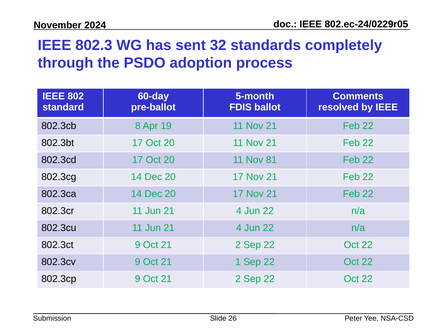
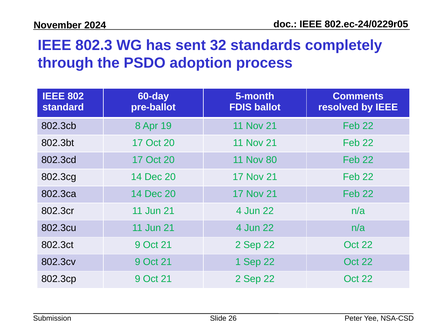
81: 81 -> 80
